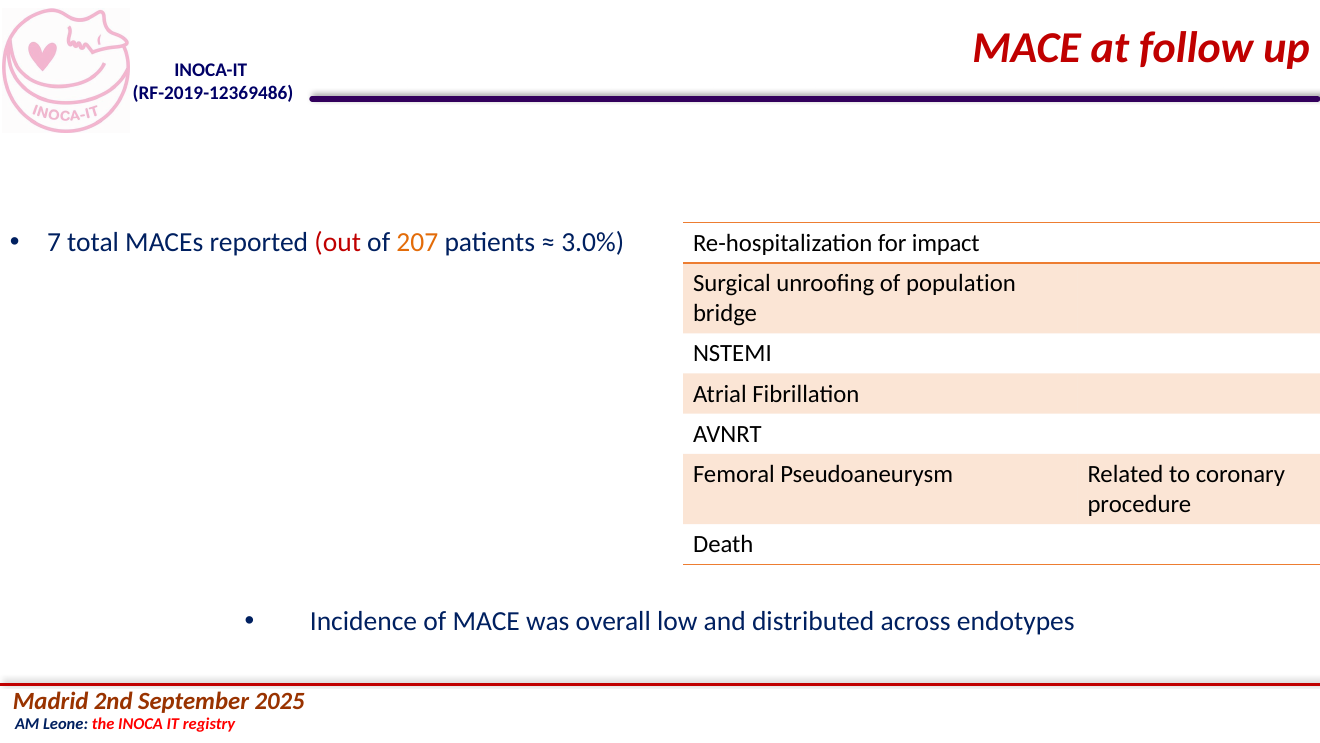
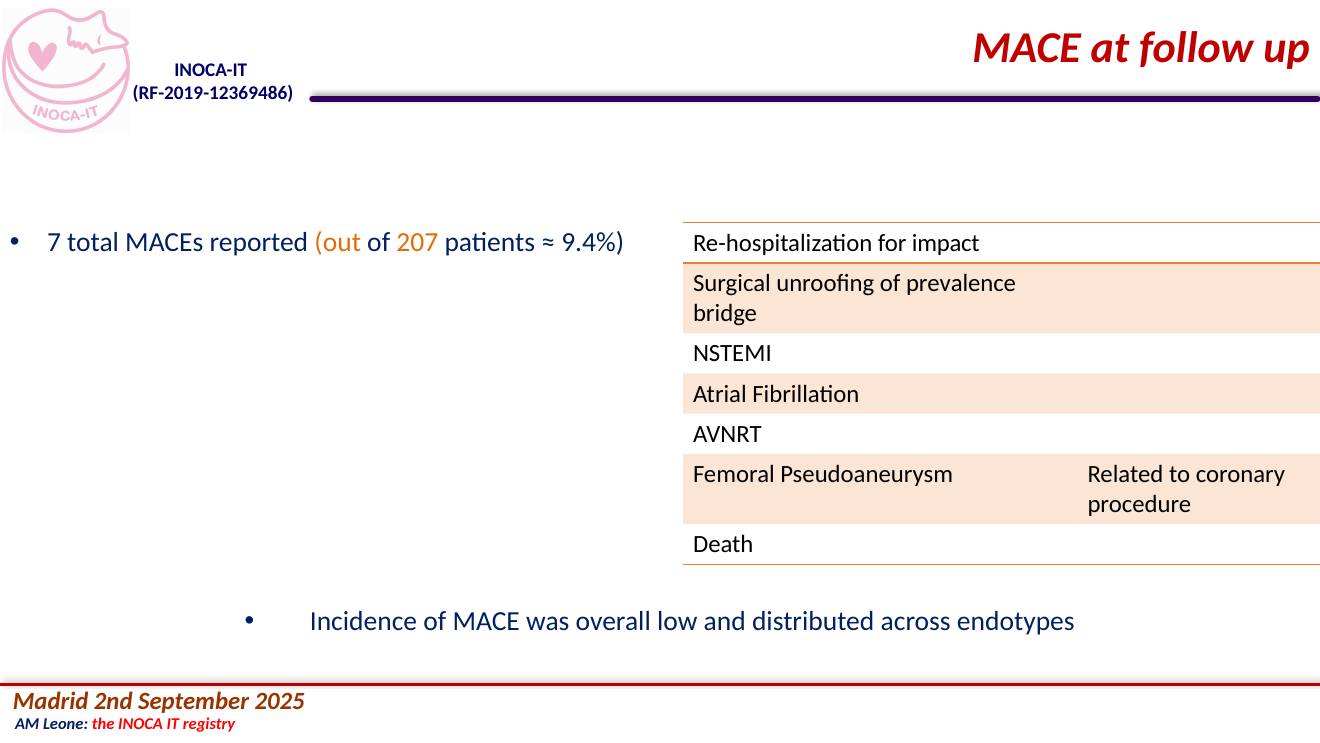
out colour: red -> orange
3.0%: 3.0% -> 9.4%
population: population -> prevalence
